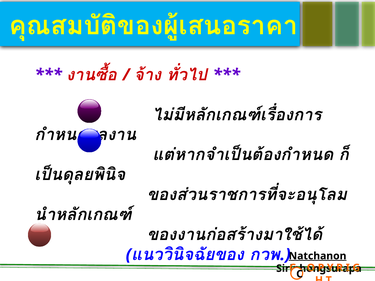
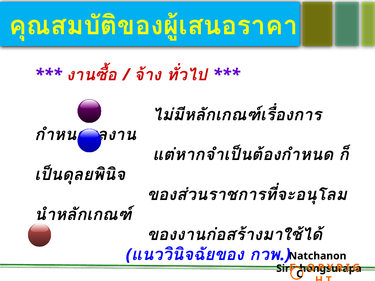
Natchanon underline: present -> none
